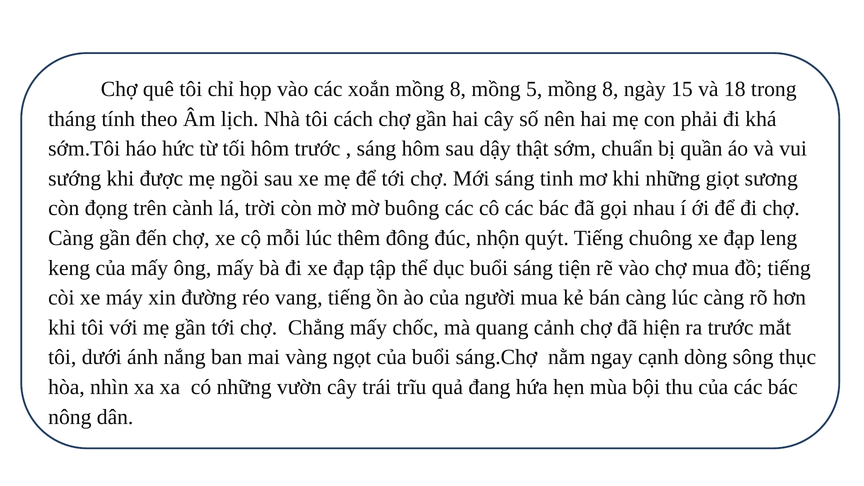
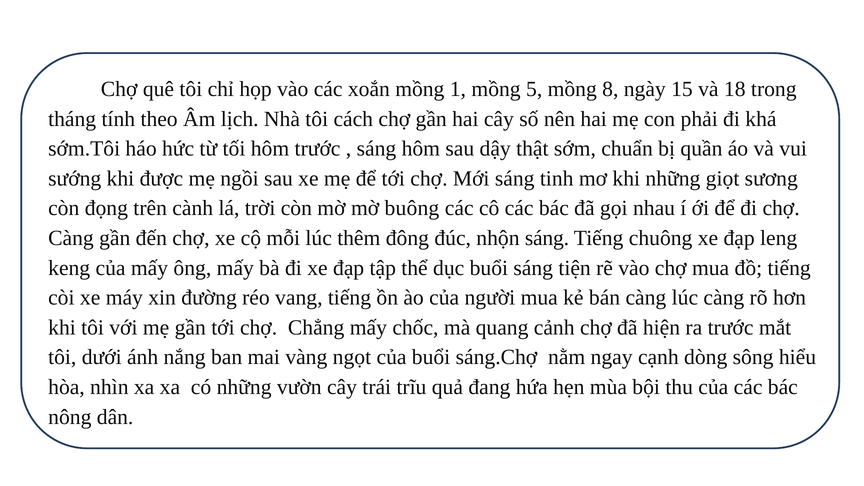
8 at (458, 89): 8 -> 1
nhộn quýt: quýt -> sáng
thục: thục -> hiểu
